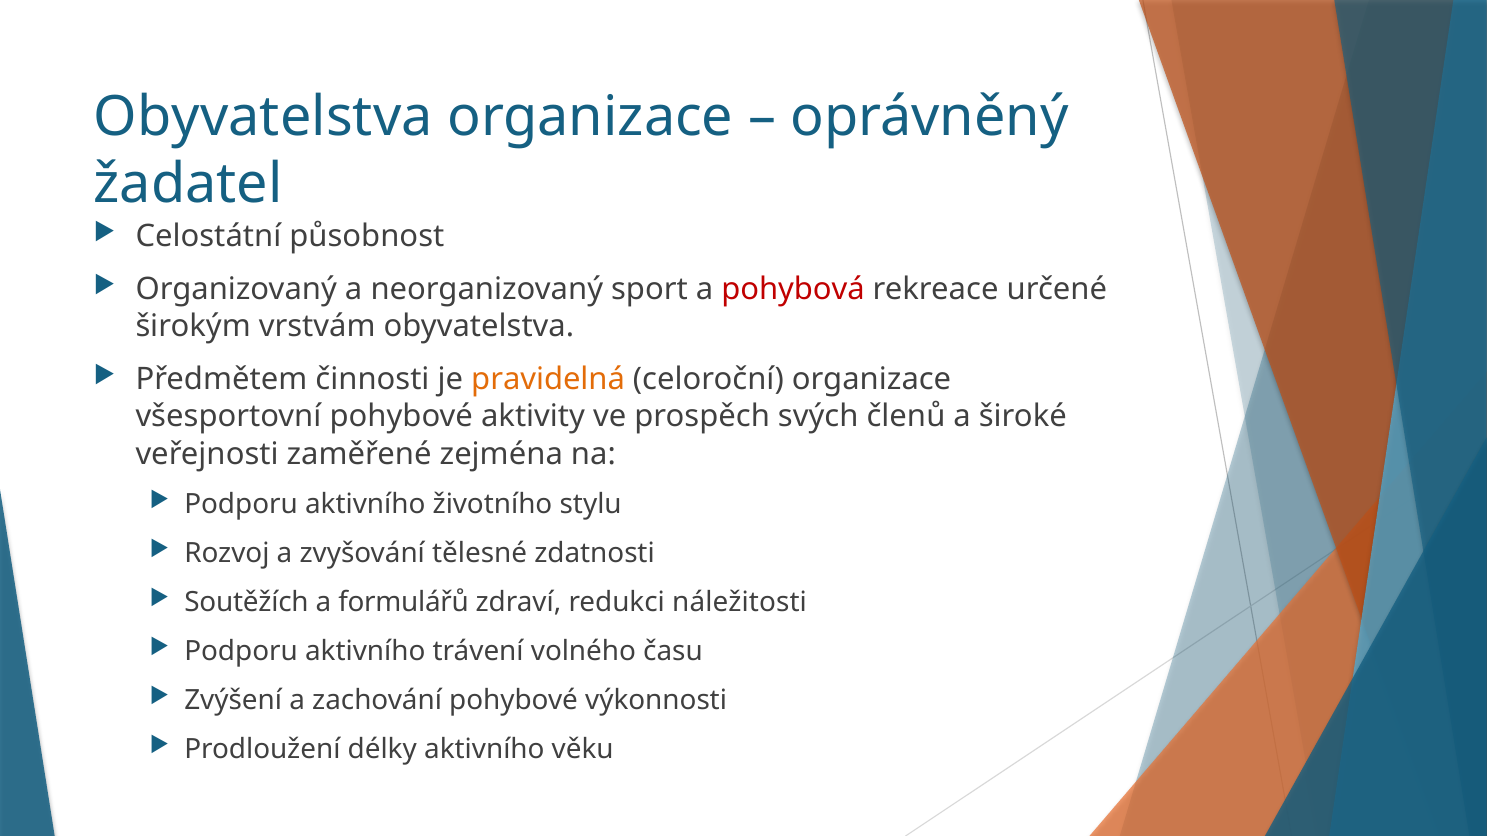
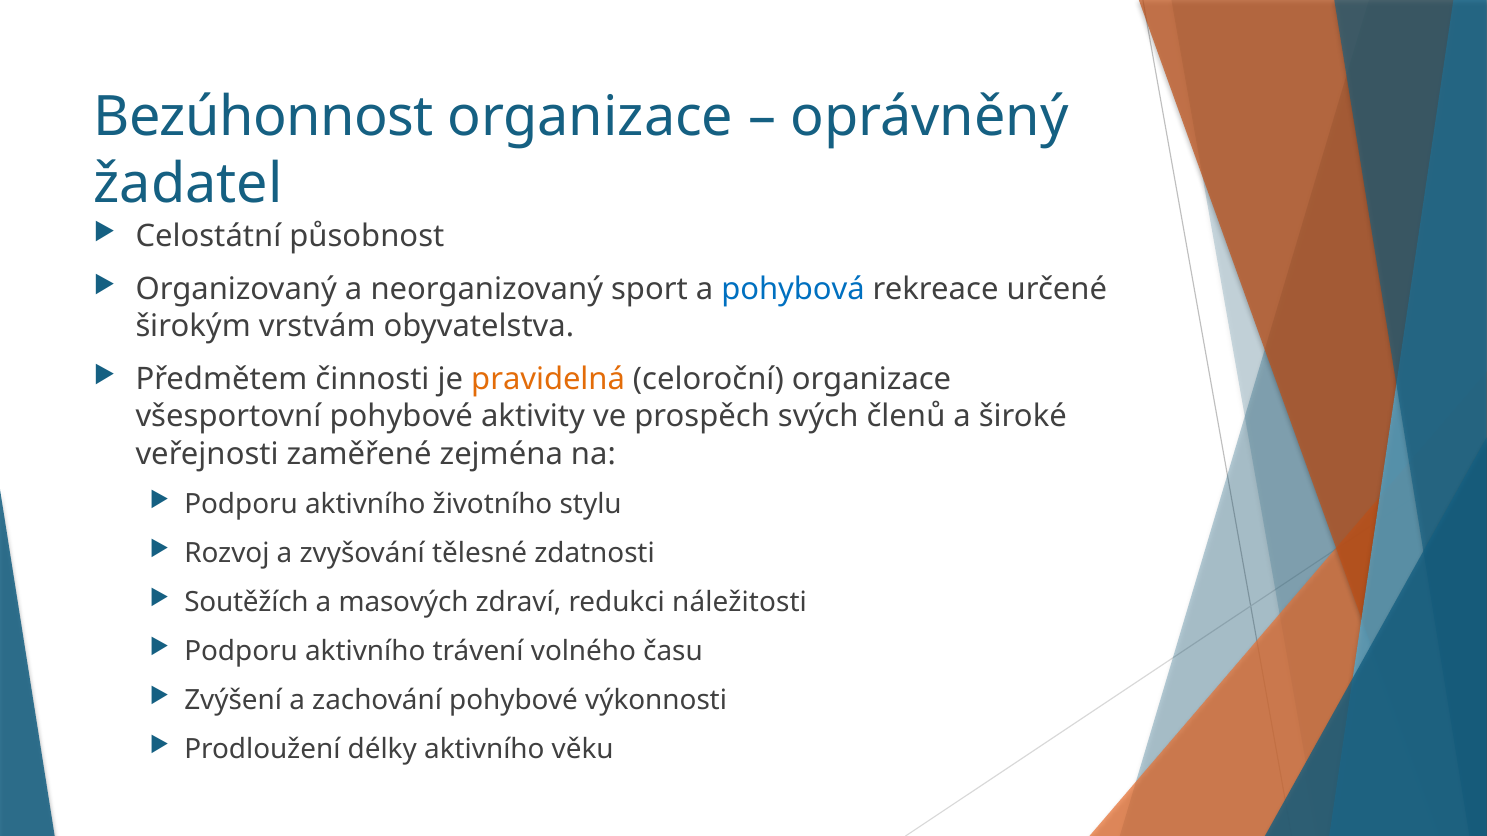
Obyvatelstva at (263, 117): Obyvatelstva -> Bezúhonnost
pohybová colour: red -> blue
formulářů: formulářů -> masových
